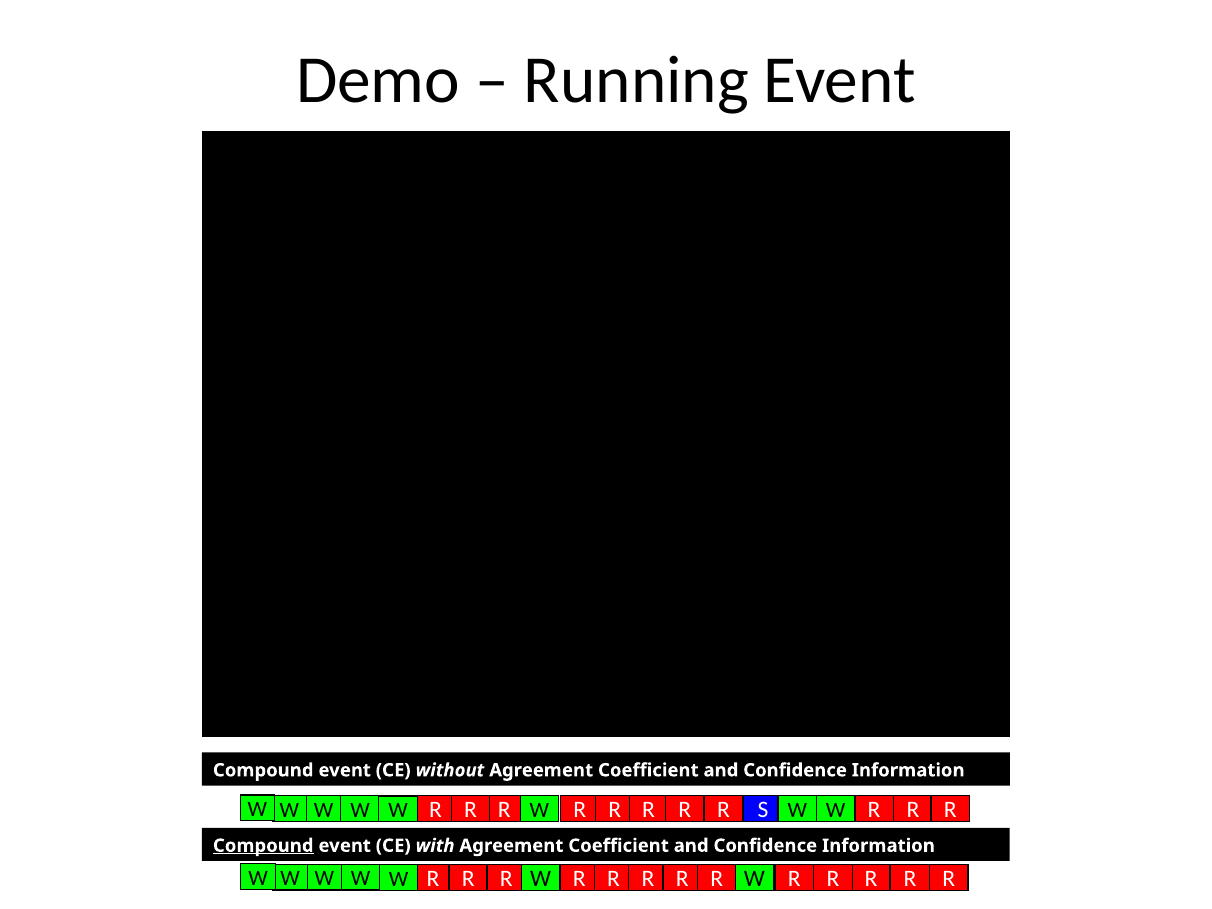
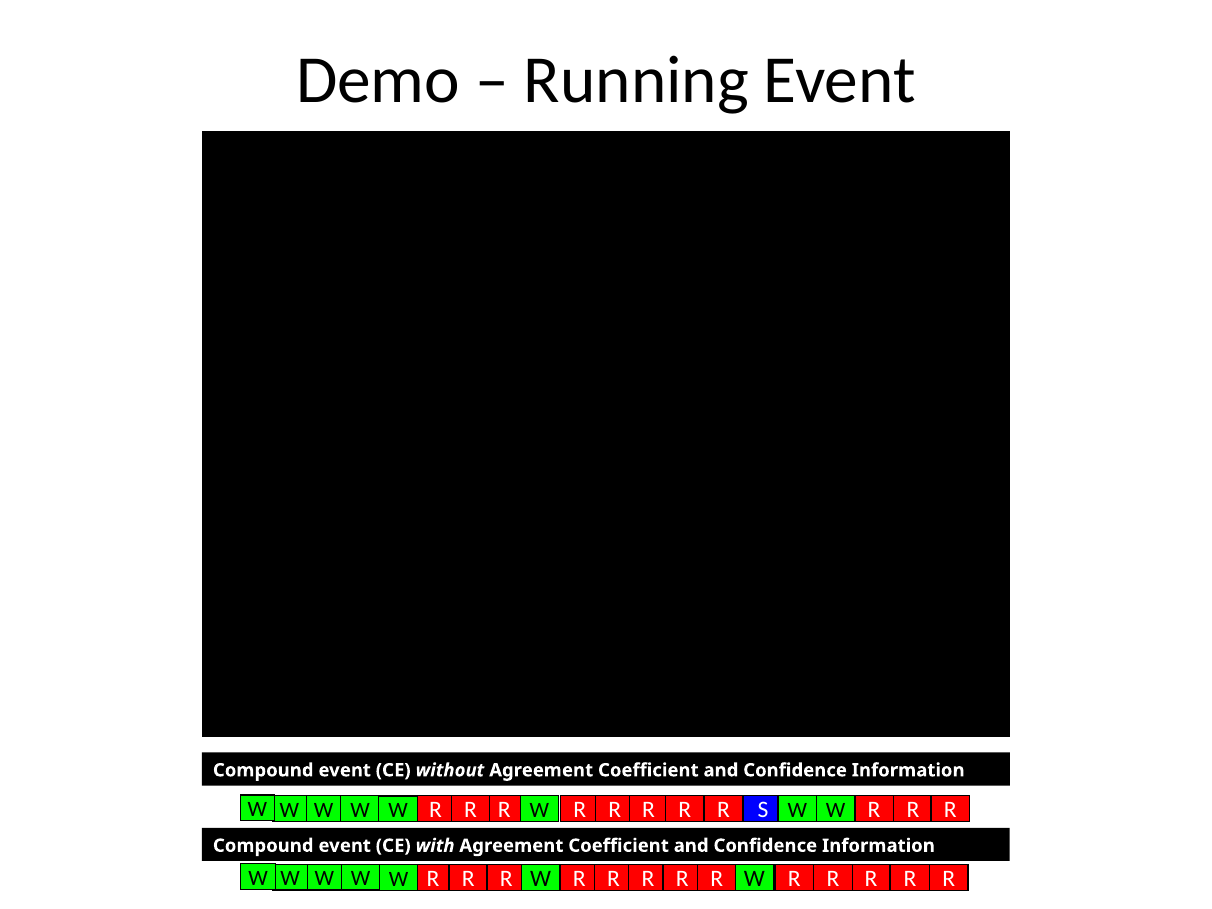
Compound at (263, 846) underline: present -> none
